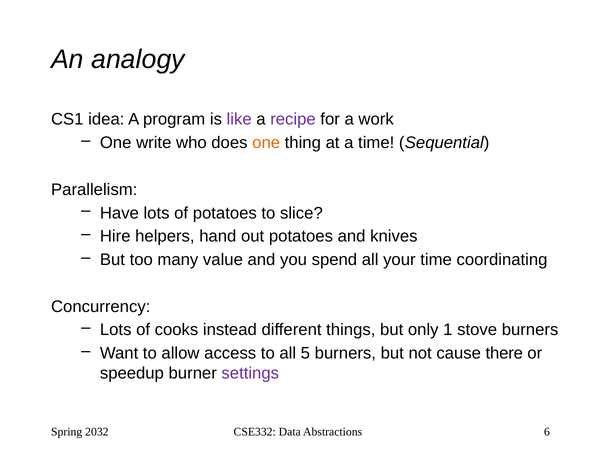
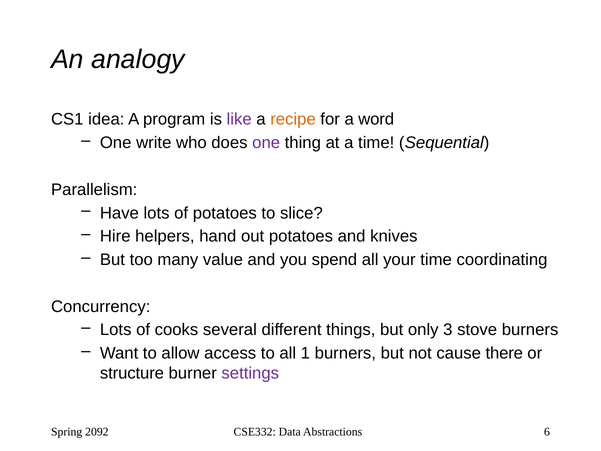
recipe colour: purple -> orange
work: work -> word
one at (266, 143) colour: orange -> purple
instead: instead -> several
1: 1 -> 3
5: 5 -> 1
speedup: speedup -> structure
2032: 2032 -> 2092
